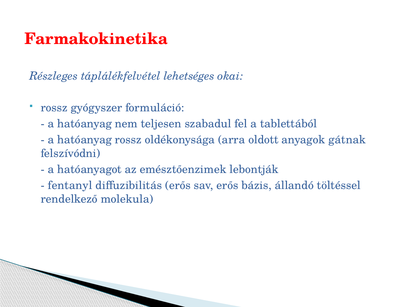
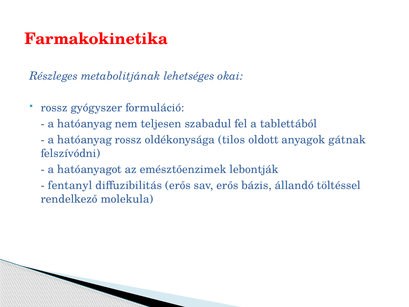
táplálékfelvétel: táplálékfelvétel -> metabolitjának
arra: arra -> tilos
